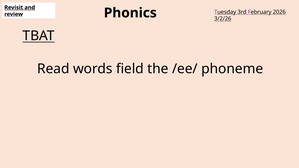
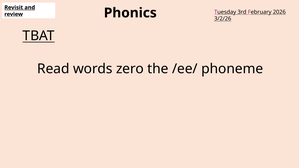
field: field -> zero
